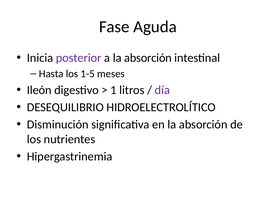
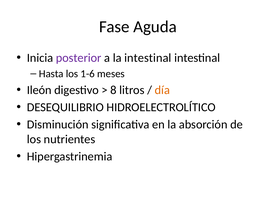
a la absorción: absorción -> intestinal
1-5: 1-5 -> 1-6
1: 1 -> 8
día colour: purple -> orange
